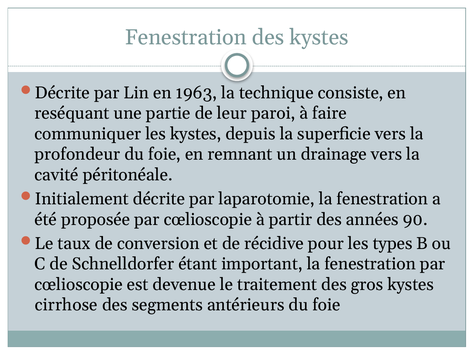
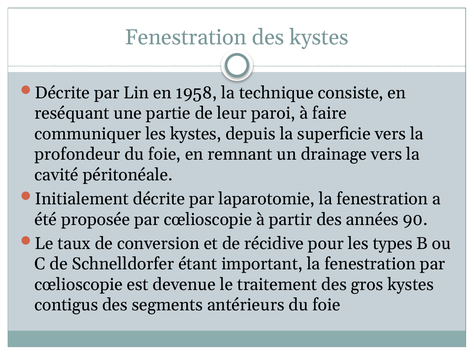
1963: 1963 -> 1958
cirrhose: cirrhose -> contigus
